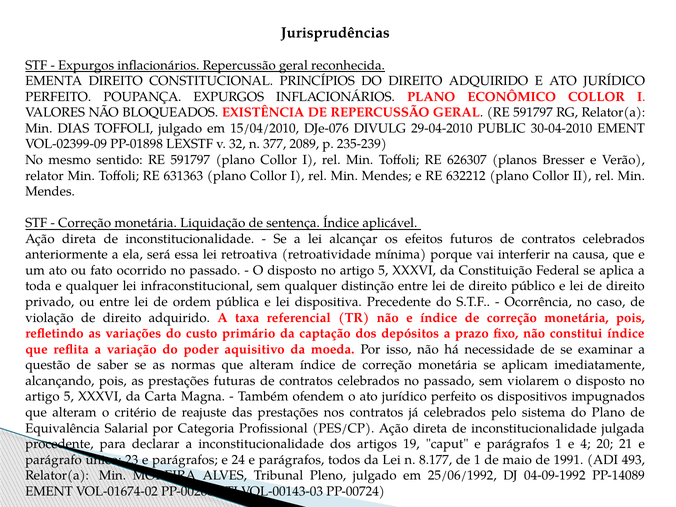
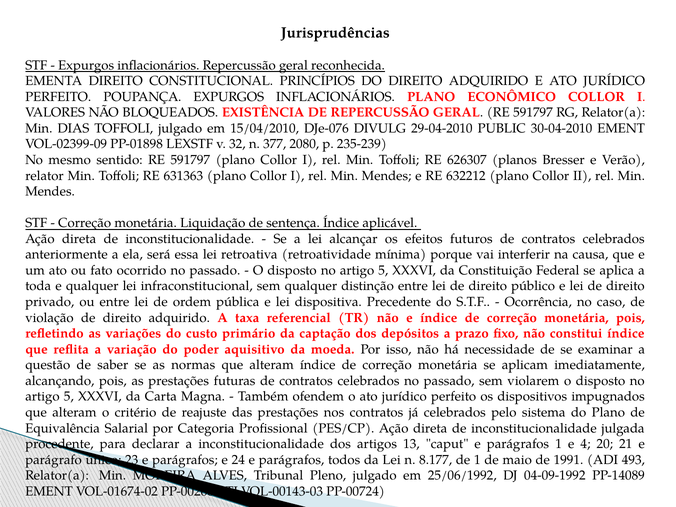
2089: 2089 -> 2080
19: 19 -> 13
